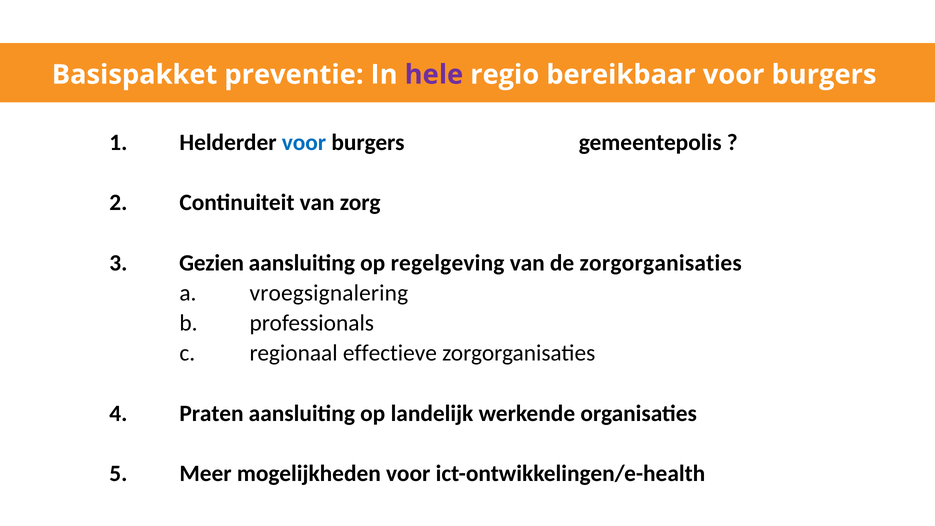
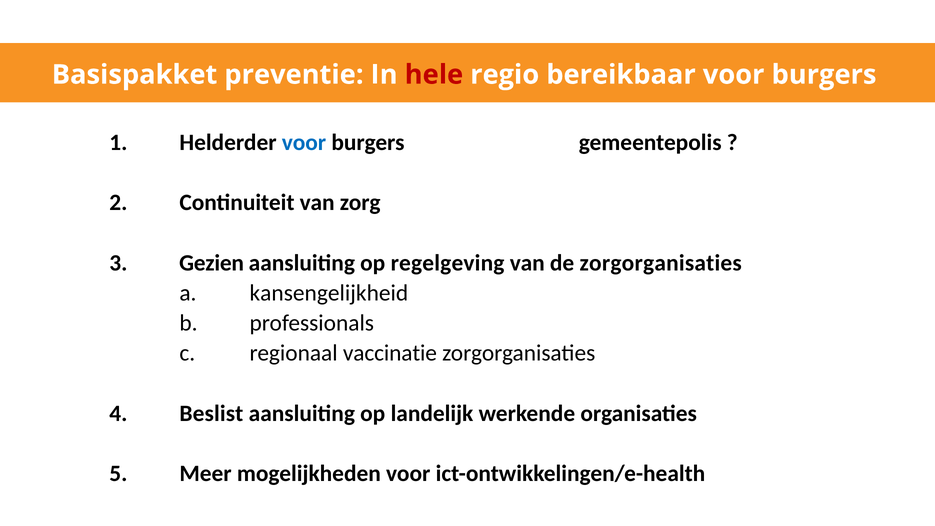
hele colour: purple -> red
vroegsignalering: vroegsignalering -> kansengelijkheid
effectieve: effectieve -> vaccinatie
Praten: Praten -> Beslist
